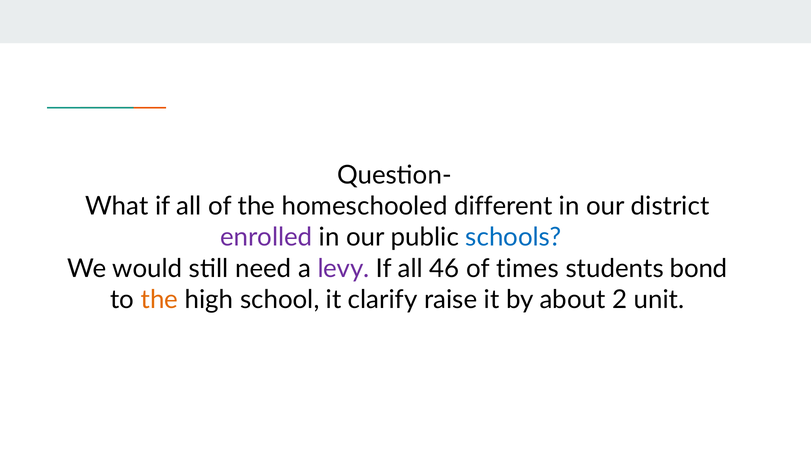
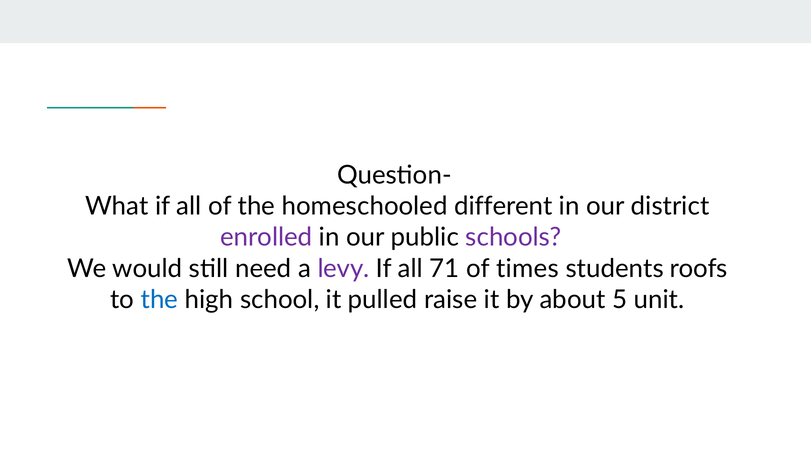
schools colour: blue -> purple
46: 46 -> 71
bond: bond -> roofs
the at (159, 300) colour: orange -> blue
clarify: clarify -> pulled
2: 2 -> 5
